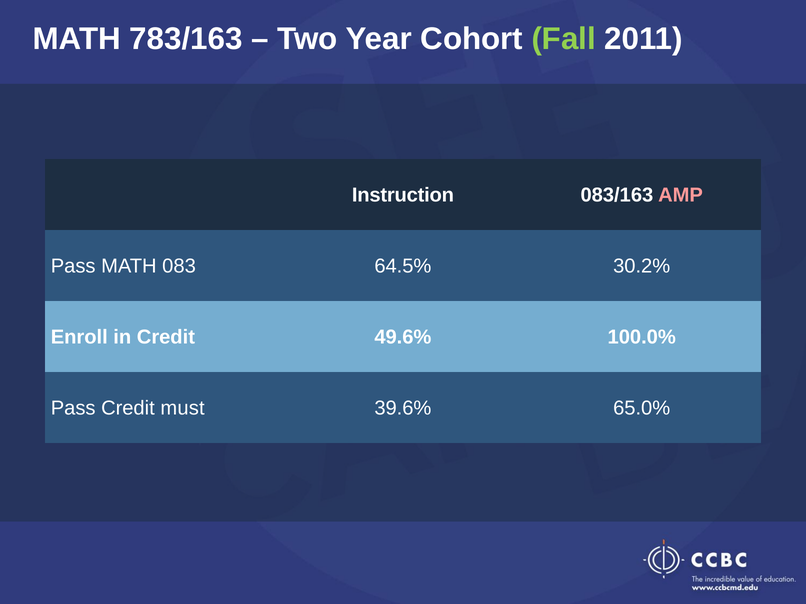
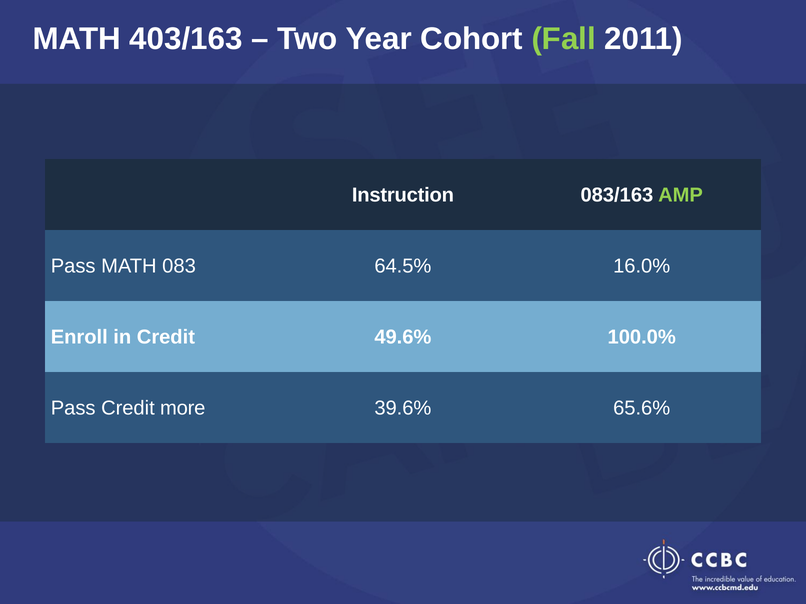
783/163: 783/163 -> 403/163
AMP colour: pink -> light green
30.2%: 30.2% -> 16.0%
must: must -> more
65.0%: 65.0% -> 65.6%
